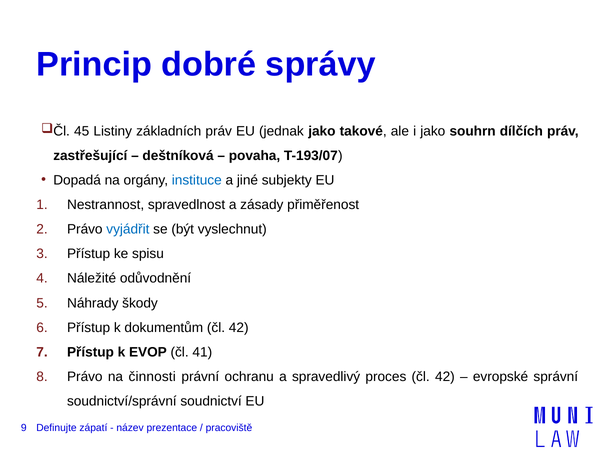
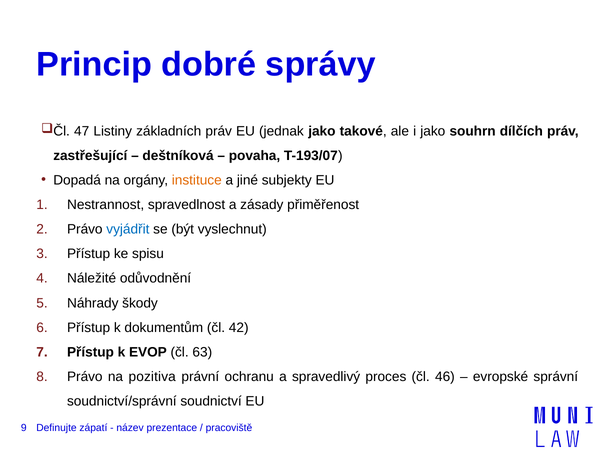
45: 45 -> 47
instituce colour: blue -> orange
41: 41 -> 63
činnosti: činnosti -> pozitiva
proces čl 42: 42 -> 46
